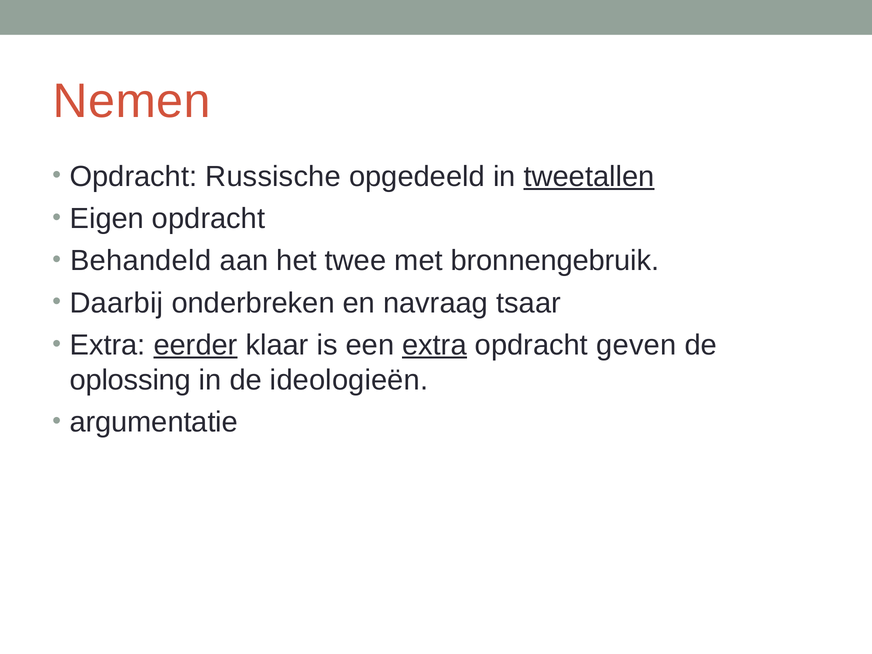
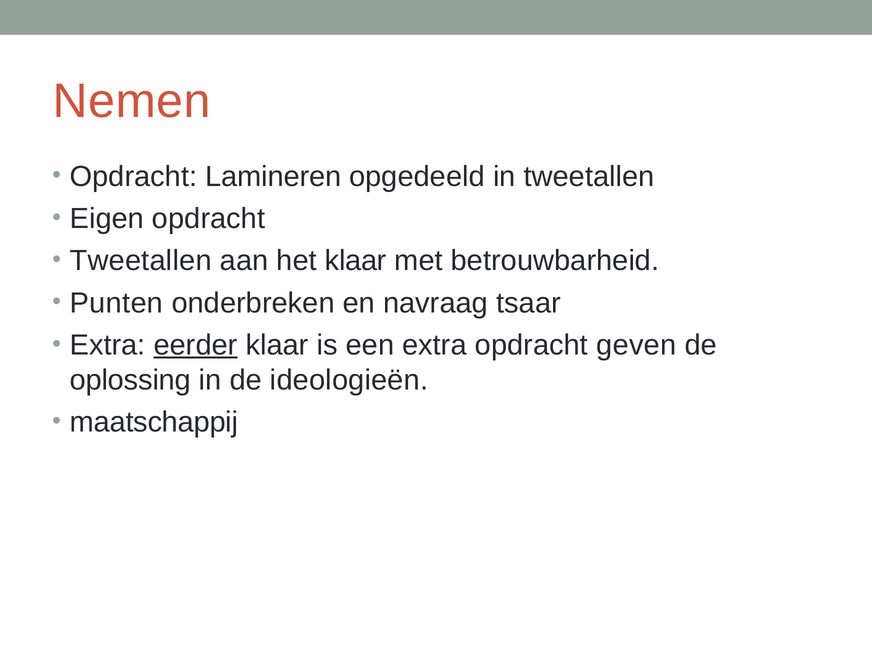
Russische: Russische -> Lamineren
tweetallen at (589, 176) underline: present -> none
Behandeld at (141, 261): Behandeld -> Tweetallen
het twee: twee -> klaar
bronnengebruik: bronnengebruik -> betrouwbarheid
Daarbij: Daarbij -> Punten
extra at (435, 345) underline: present -> none
argumentatie: argumentatie -> maatschappij
